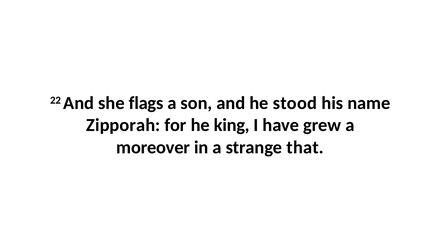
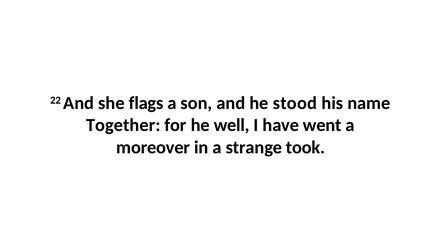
Zipporah: Zipporah -> Together
king: king -> well
grew: grew -> went
that: that -> took
